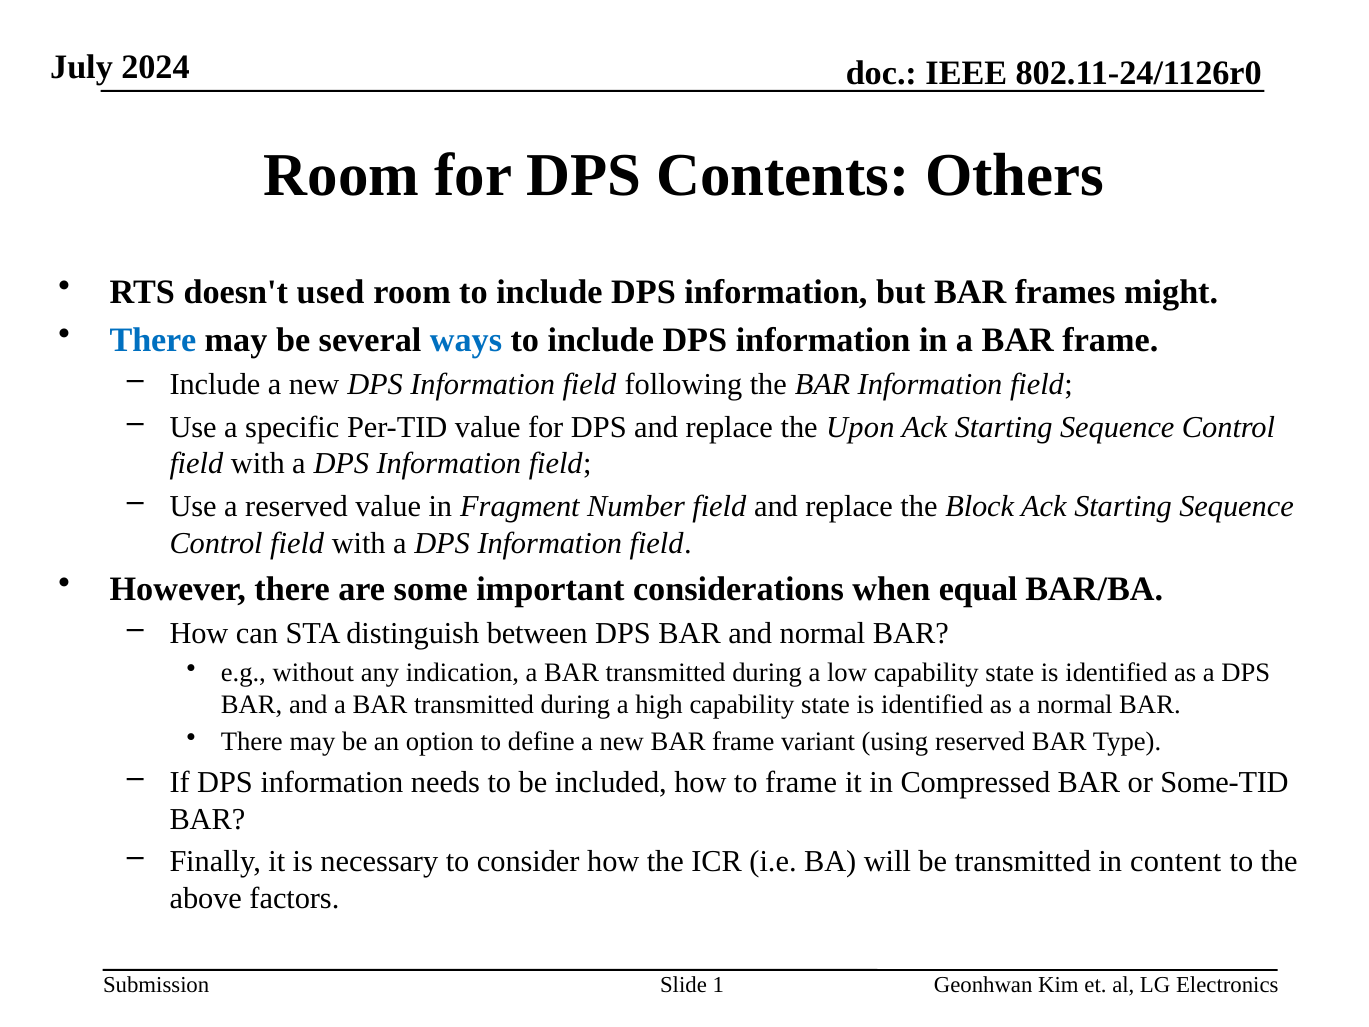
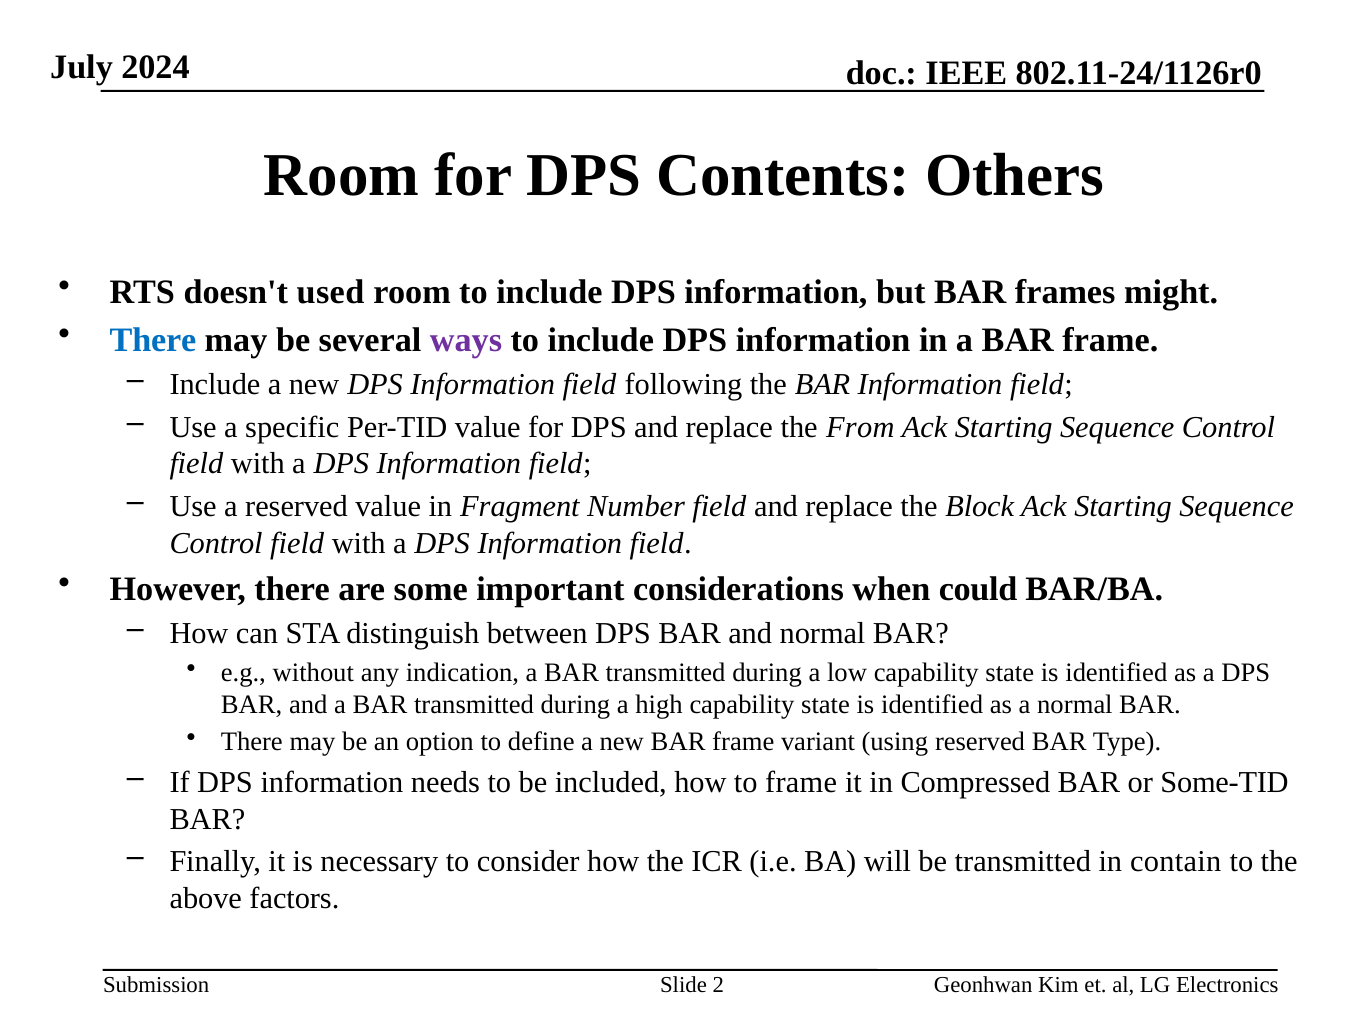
ways colour: blue -> purple
Upon: Upon -> From
equal: equal -> could
content: content -> contain
1: 1 -> 2
